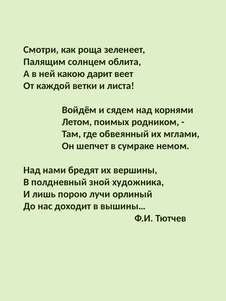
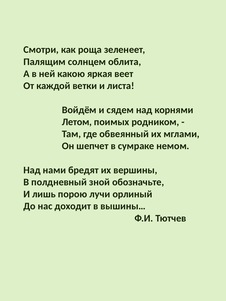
дарит: дарит -> яркая
художника: художника -> обозначьте
